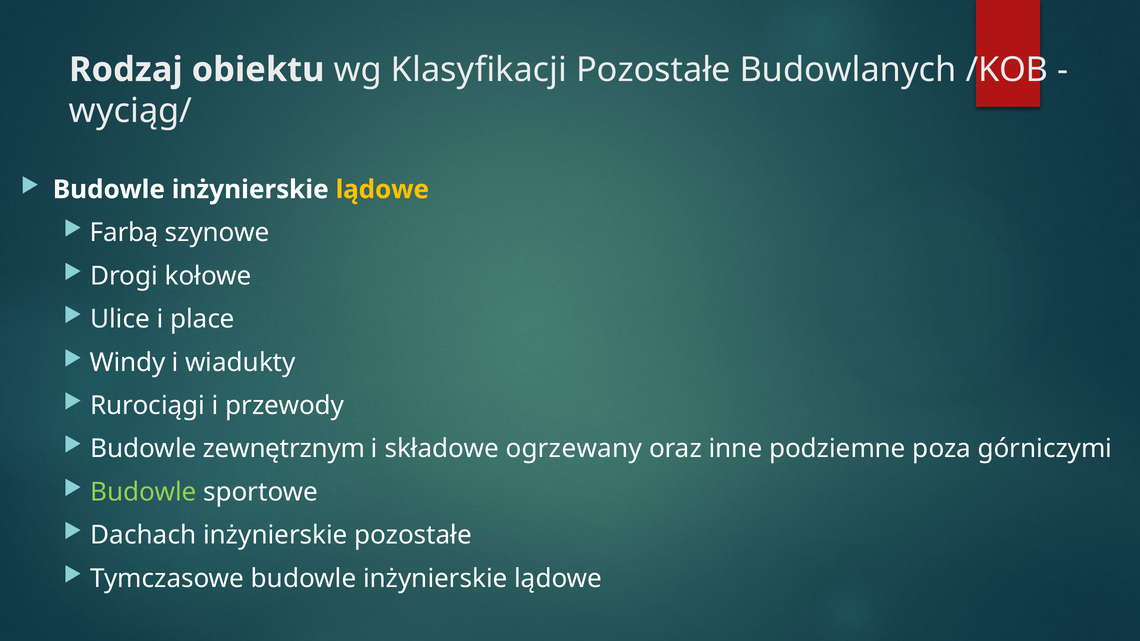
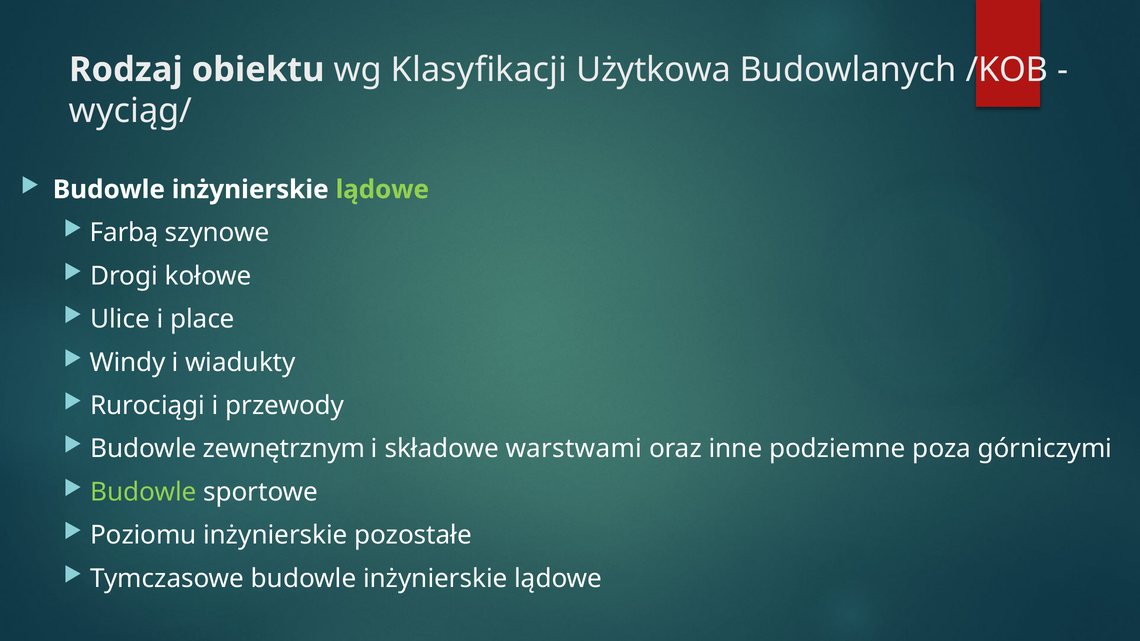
Klasyfikacji Pozostałe: Pozostałe -> Użytkowa
lądowe at (382, 190) colour: yellow -> light green
ogrzewany: ogrzewany -> warstwami
Dachach: Dachach -> Poziomu
